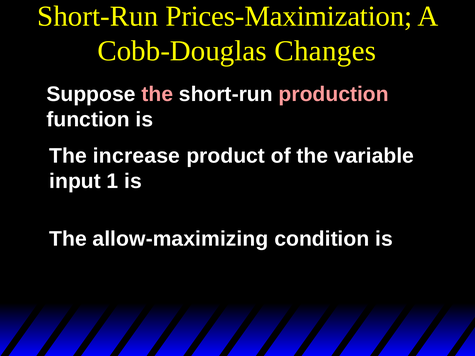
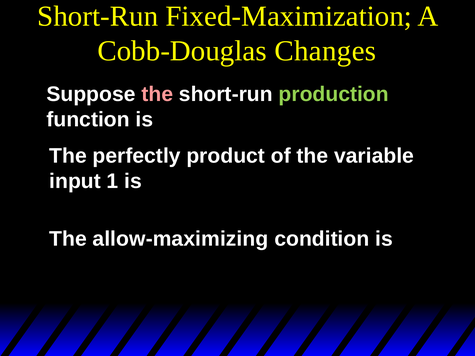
Prices-Maximization: Prices-Maximization -> Fixed-Maximization
production colour: pink -> light green
increase: increase -> perfectly
